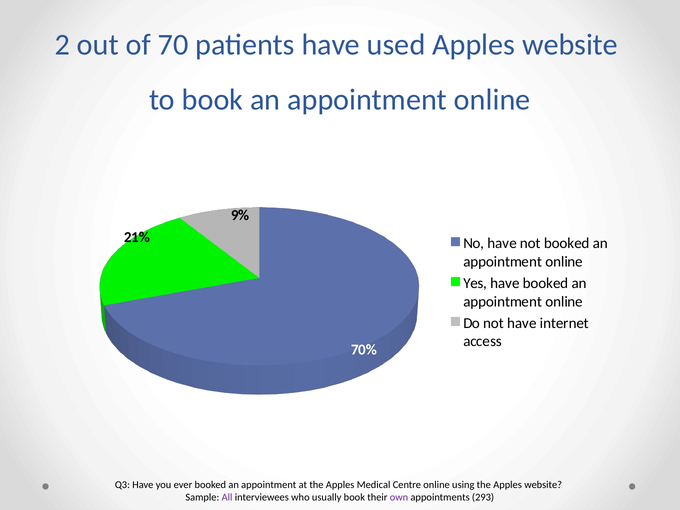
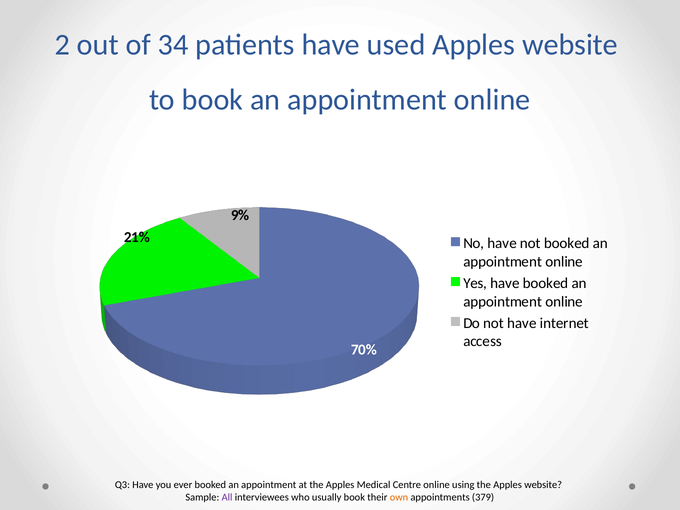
70: 70 -> 34
own colour: purple -> orange
293: 293 -> 379
